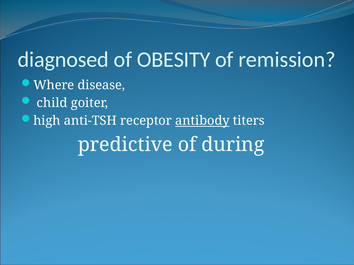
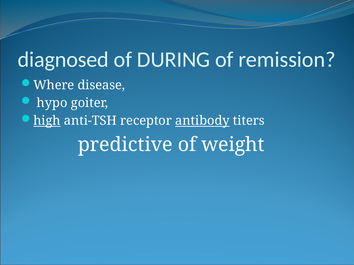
OBESITY: OBESITY -> DURING
child: child -> hypo
high underline: none -> present
during: during -> weight
